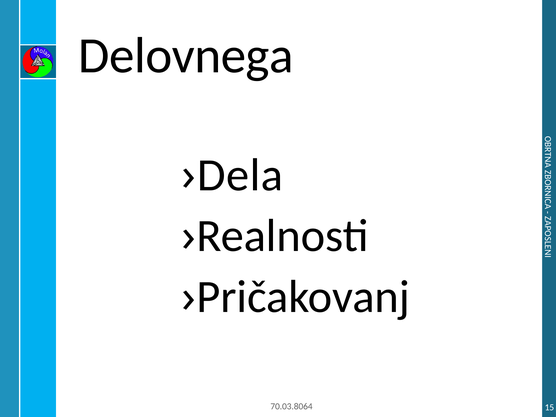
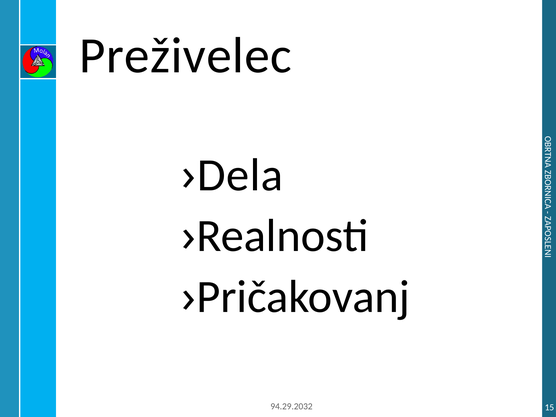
Delovnega: Delovnega -> Preživelec
70.03.8064: 70.03.8064 -> 94.29.2032
